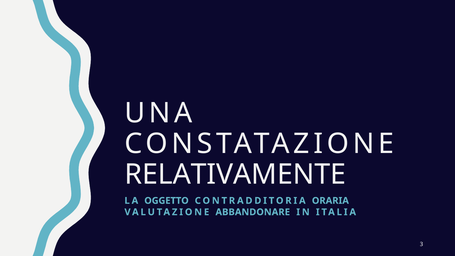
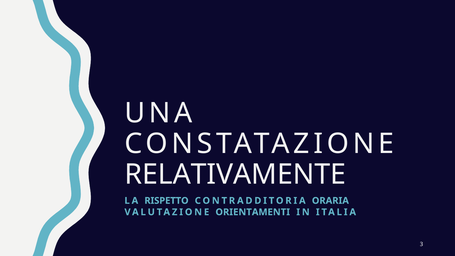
OGGETTO: OGGETTO -> RISPETTO
ABBANDONARE: ABBANDONARE -> ORIENTAMENTI
